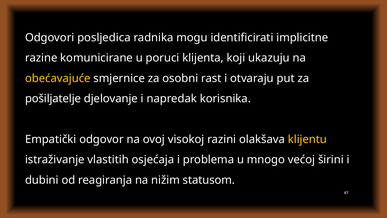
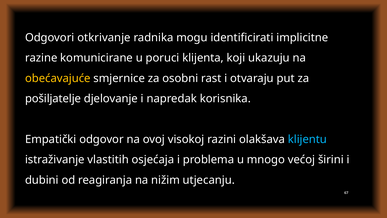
posljedica: posljedica -> otkrivanje
klijentu colour: yellow -> light blue
statusom: statusom -> utjecanju
